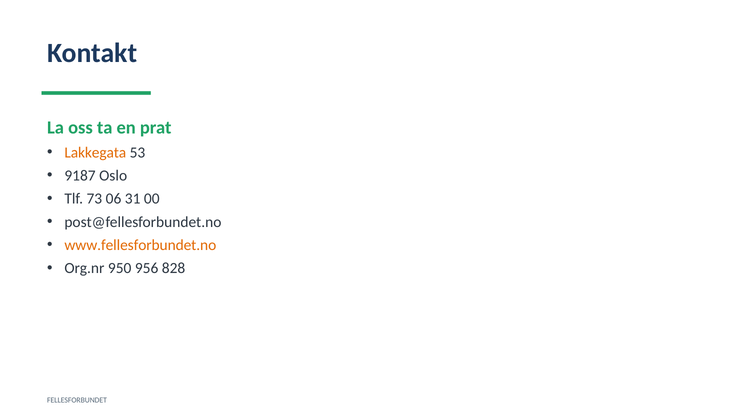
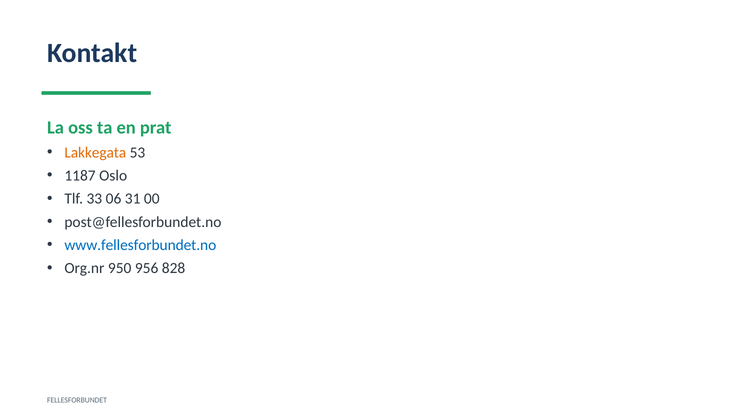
9187: 9187 -> 1187
73: 73 -> 33
www.fellesforbundet.no colour: orange -> blue
